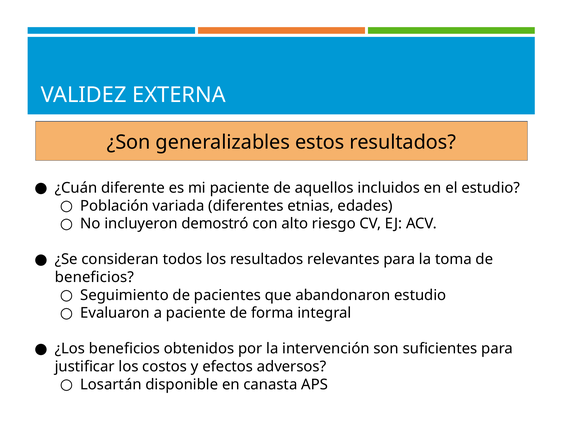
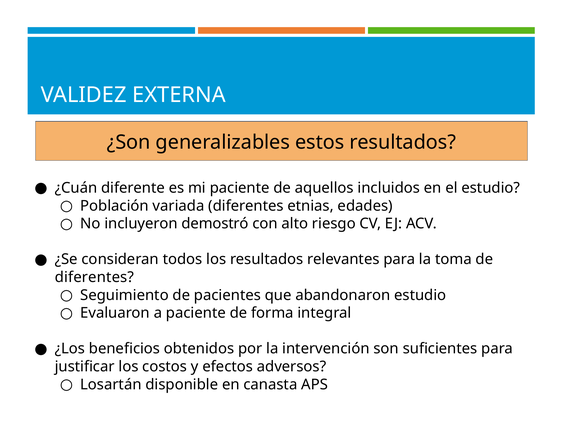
beneficios at (94, 277): beneficios -> diferentes
